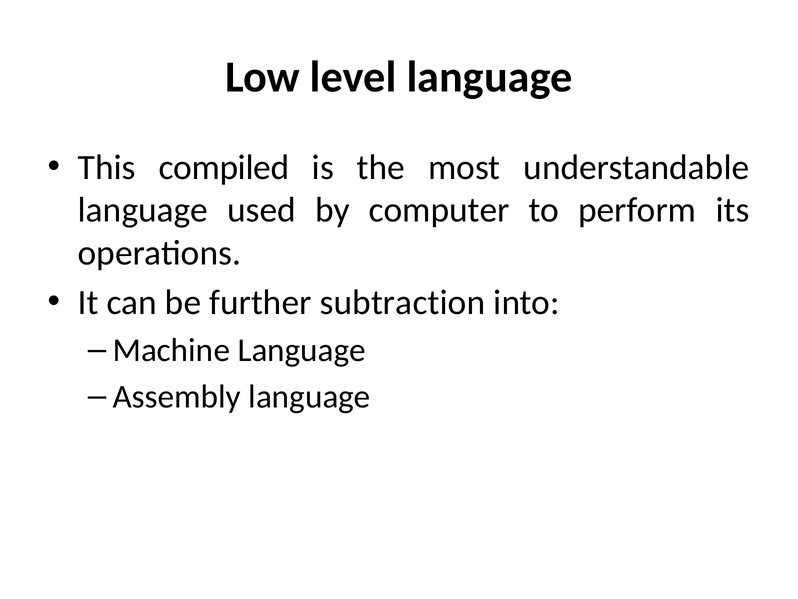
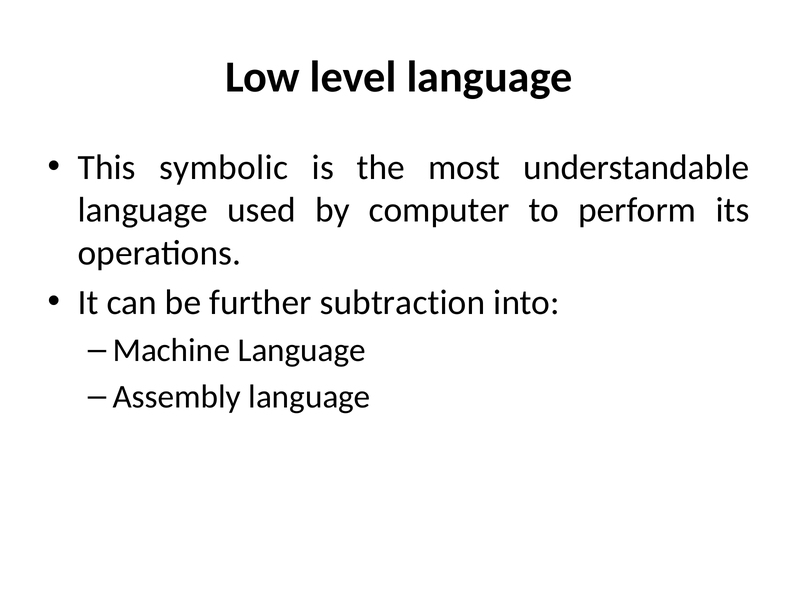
compiled: compiled -> symbolic
